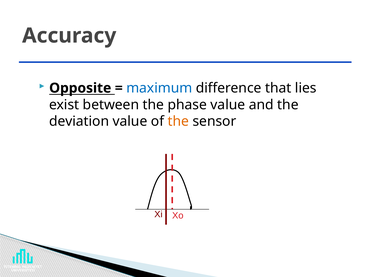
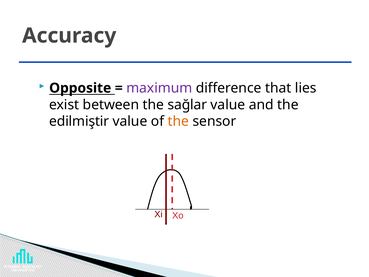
maximum colour: blue -> purple
phase: phase -> sağlar
deviation: deviation -> edilmiştir
